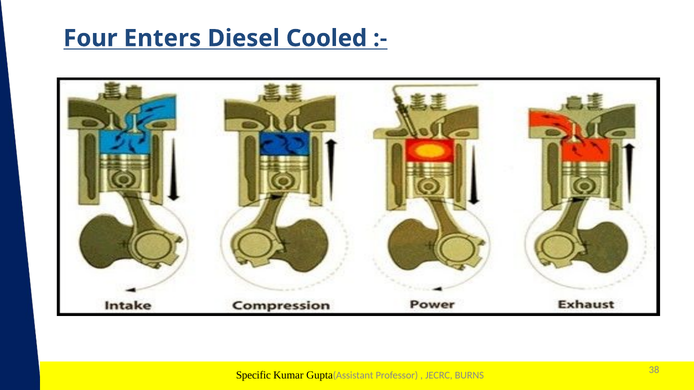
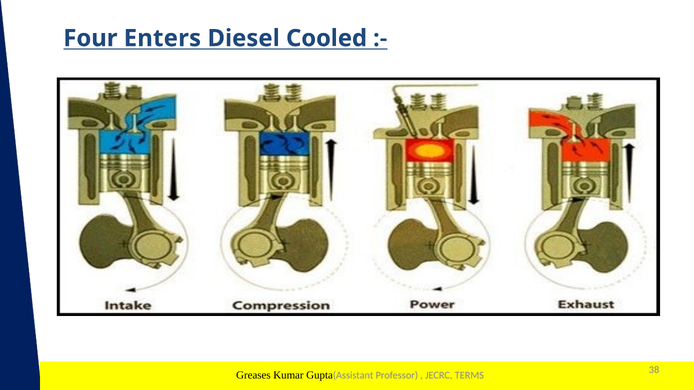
Specific: Specific -> Greases
BURNS: BURNS -> TERMS
